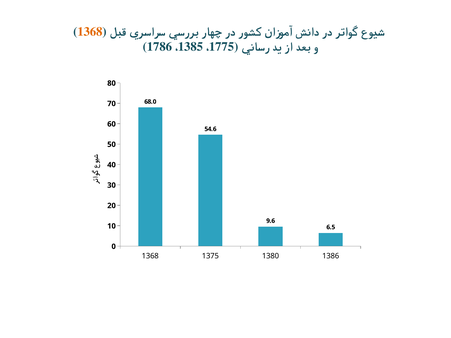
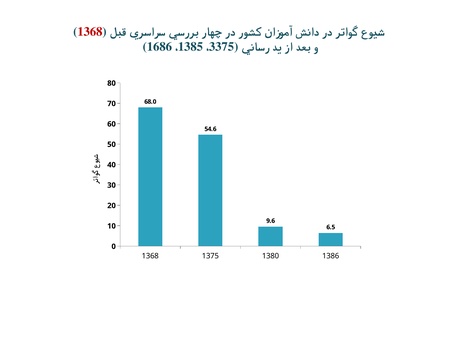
1368 at (90, 32) colour: orange -> red
1786: 1786 -> 1686
1775: 1775 -> 3375
